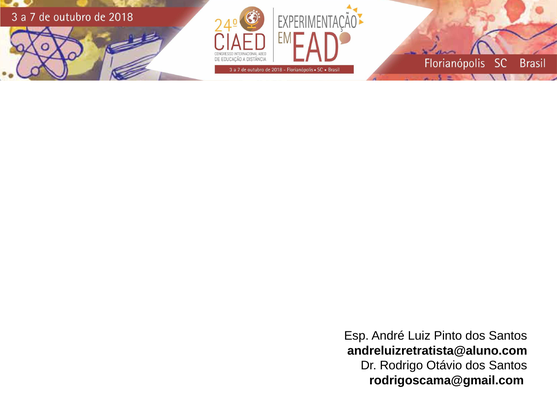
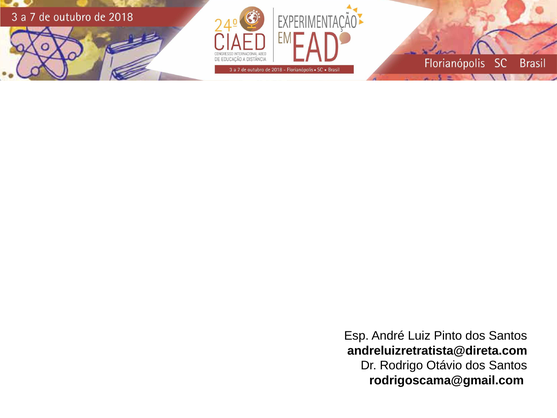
andreluizretratista@aluno.com: andreluizretratista@aluno.com -> andreluizretratista@direta.com
